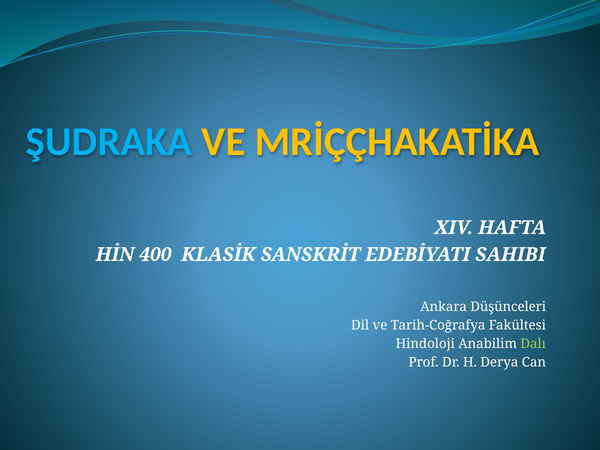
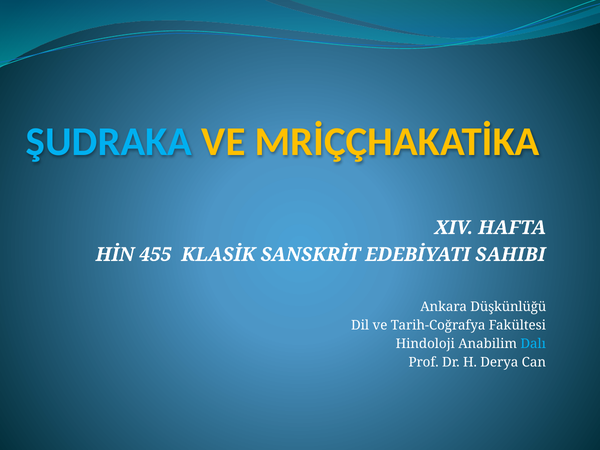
400: 400 -> 455
Düşünceleri: Düşünceleri -> Düşkünlüğü
Dalı colour: light green -> light blue
